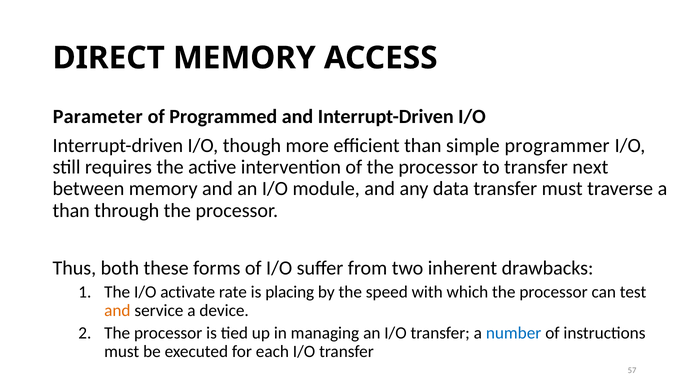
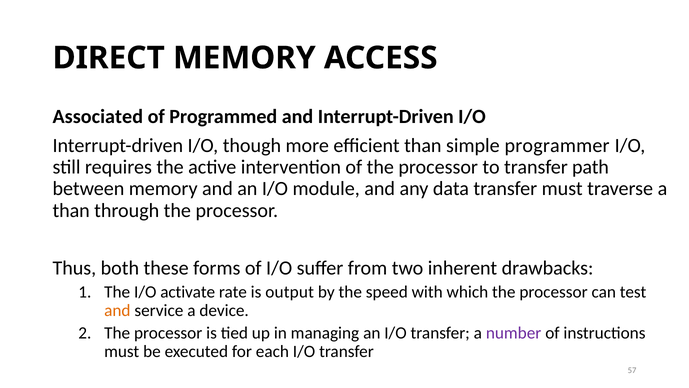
Parameter: Parameter -> Associated
next: next -> path
placing: placing -> output
number colour: blue -> purple
